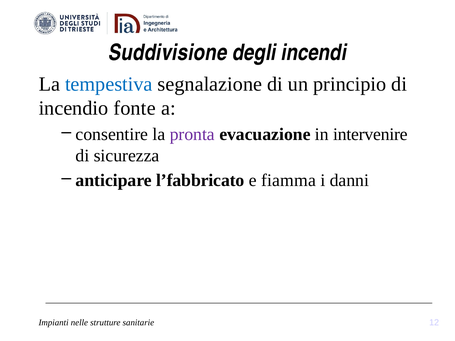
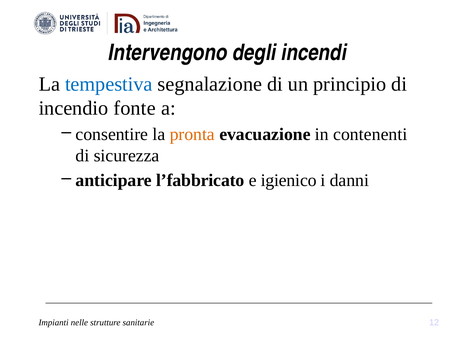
Suddivisione: Suddivisione -> Intervengono
pronta colour: purple -> orange
intervenire: intervenire -> contenenti
fiamma: fiamma -> igienico
